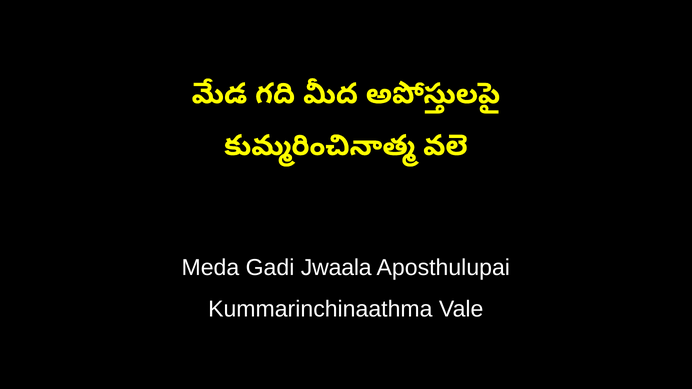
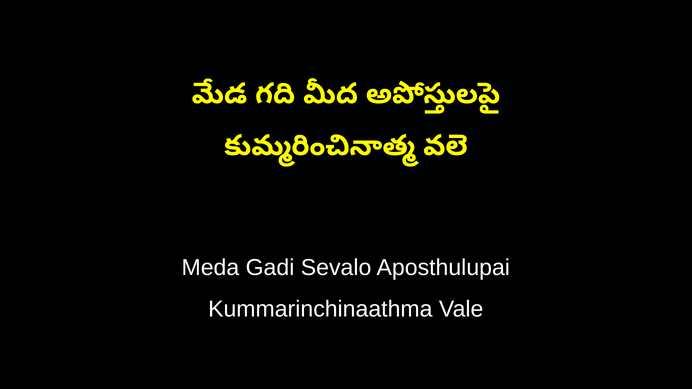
Jwaala: Jwaala -> Sevalo
